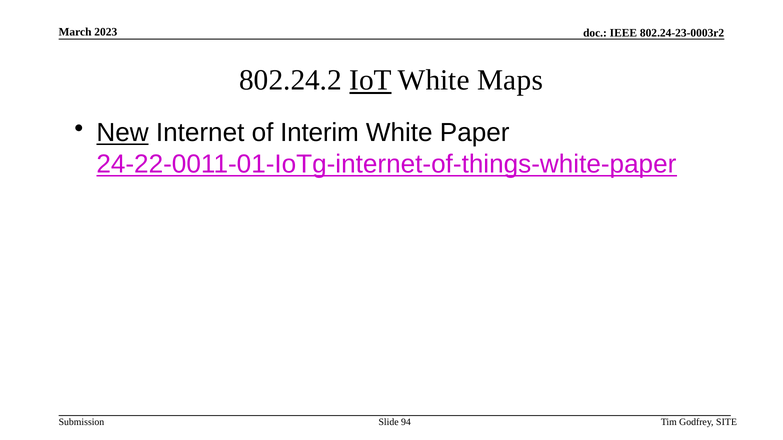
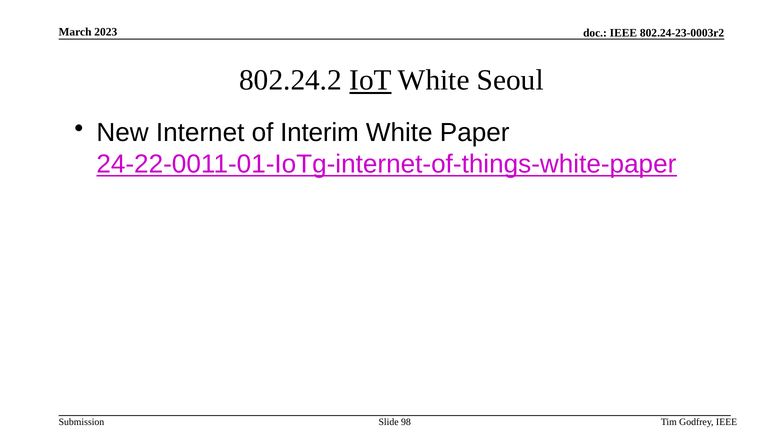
Maps: Maps -> Seoul
New underline: present -> none
94: 94 -> 98
Godfrey SITE: SITE -> IEEE
